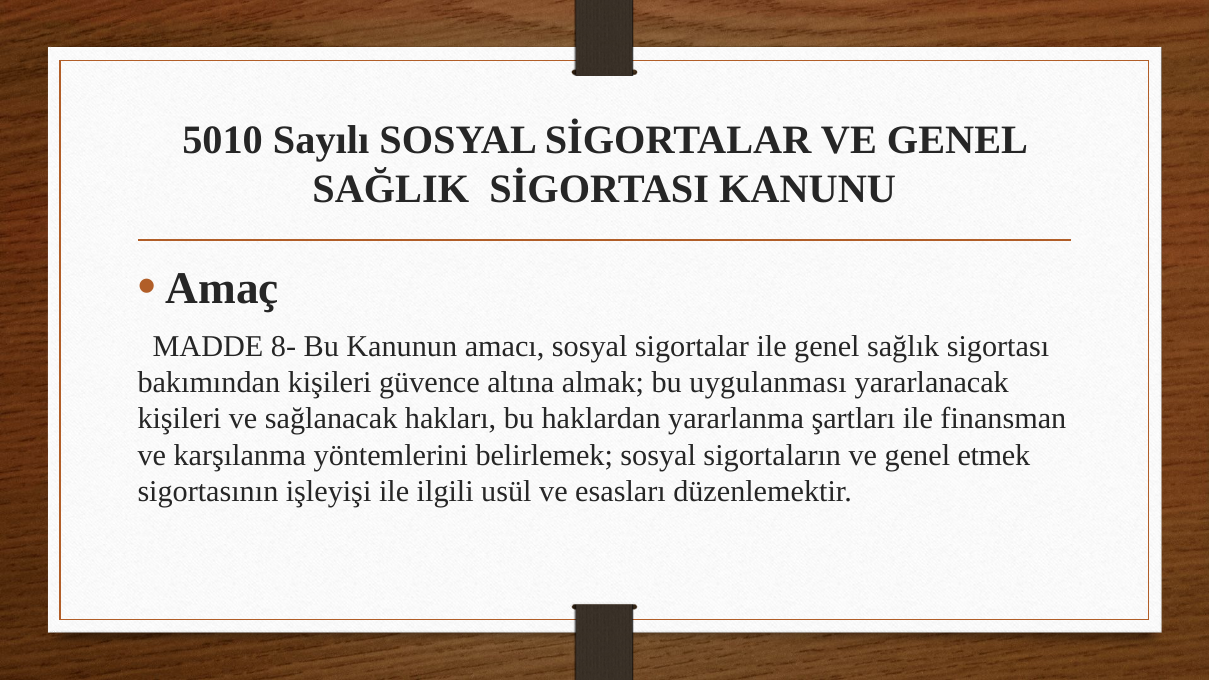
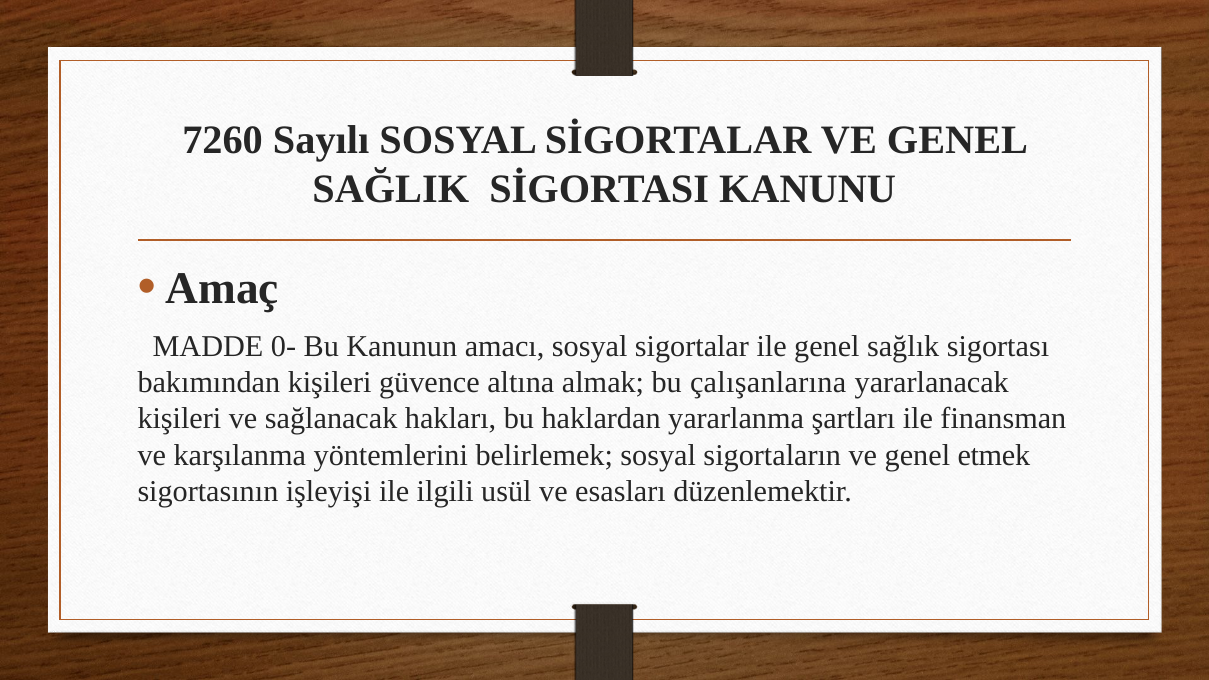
5010: 5010 -> 7260
8-: 8- -> 0-
uygulanması: uygulanması -> çalışanlarına
